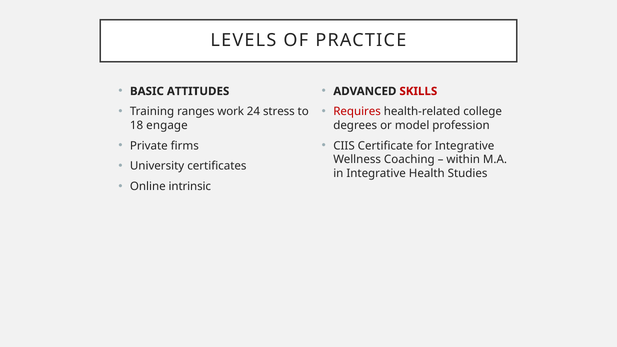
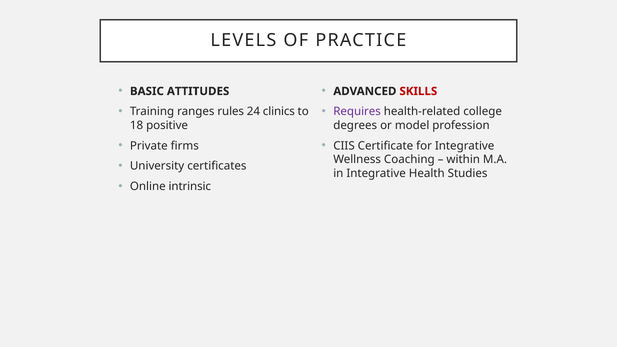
work: work -> rules
stress: stress -> clinics
Requires colour: red -> purple
engage: engage -> positive
